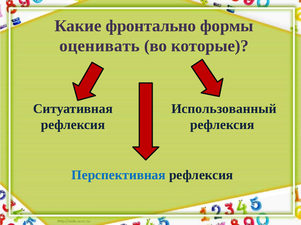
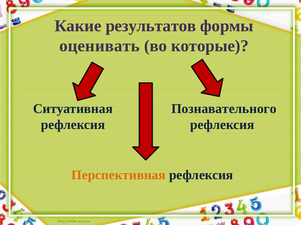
фронтально: фронтально -> результатов
Использованный: Использованный -> Познавательного
Перспективная colour: blue -> orange
